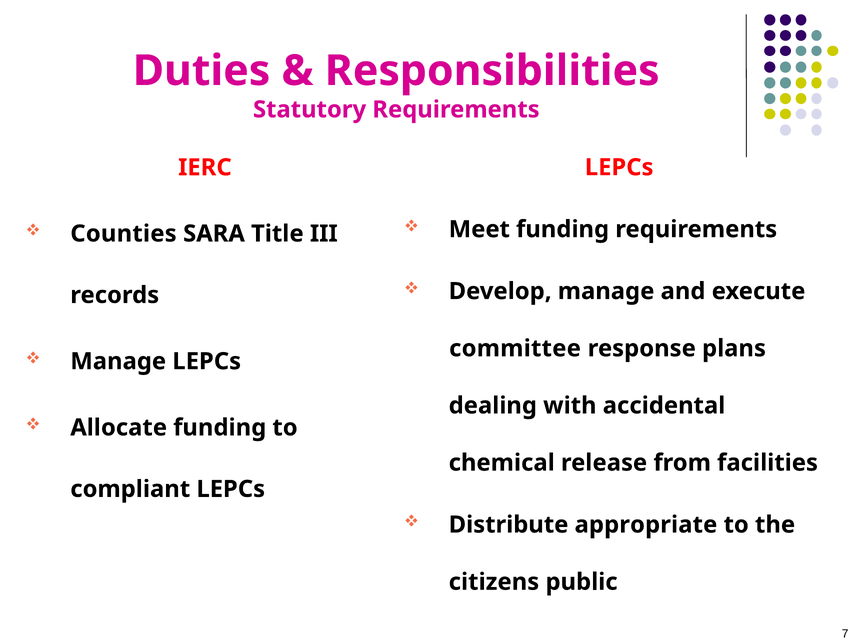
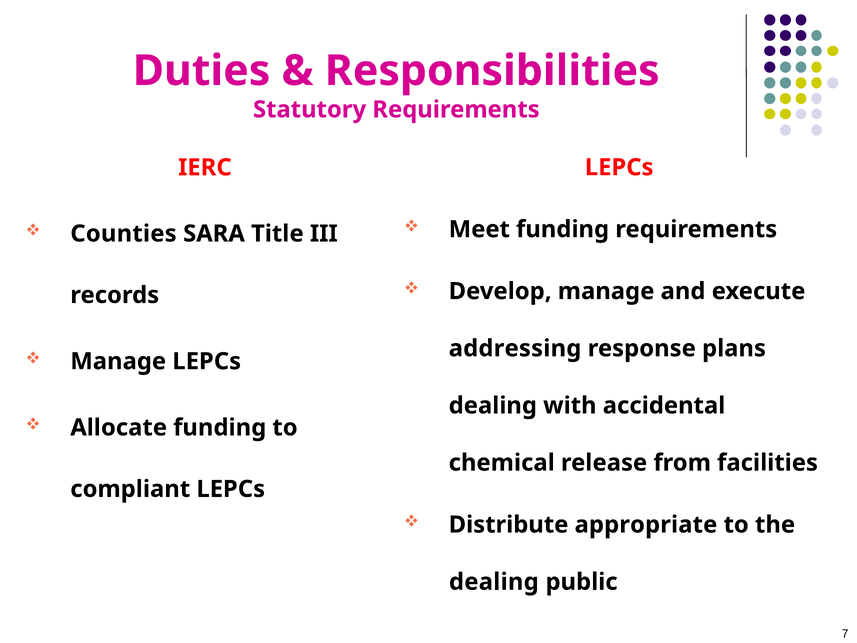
committee: committee -> addressing
citizens at (494, 582): citizens -> dealing
